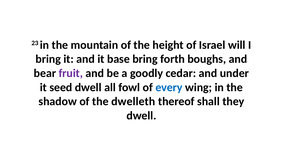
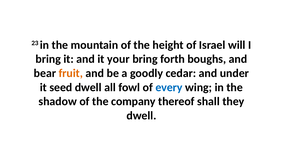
base: base -> your
fruit colour: purple -> orange
dwelleth: dwelleth -> company
